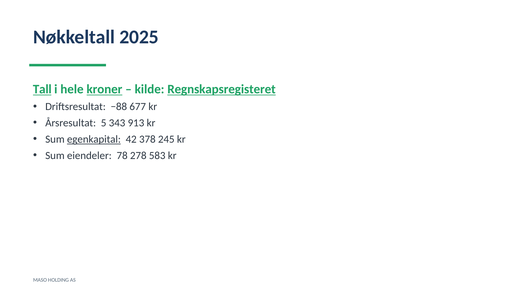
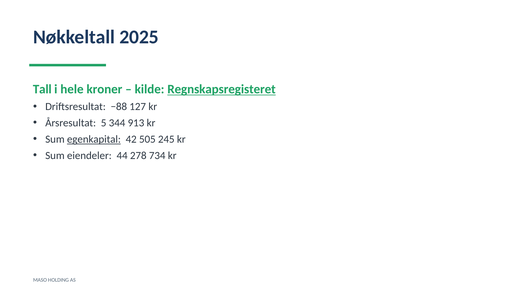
Tall underline: present -> none
kroner underline: present -> none
677: 677 -> 127
343: 343 -> 344
378: 378 -> 505
78: 78 -> 44
583: 583 -> 734
